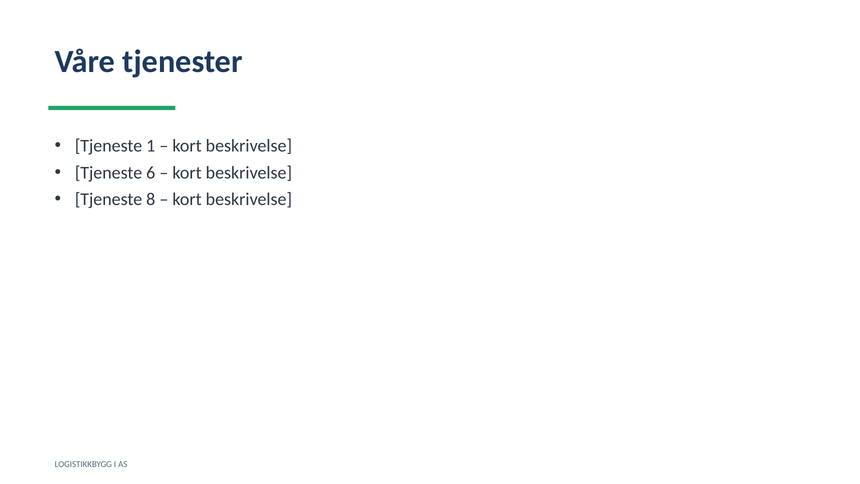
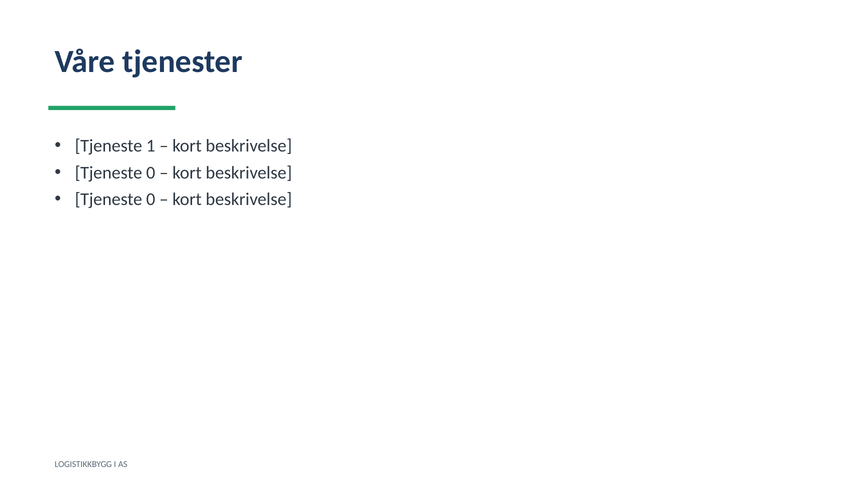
6 at (151, 173): 6 -> 0
8 at (151, 199): 8 -> 0
